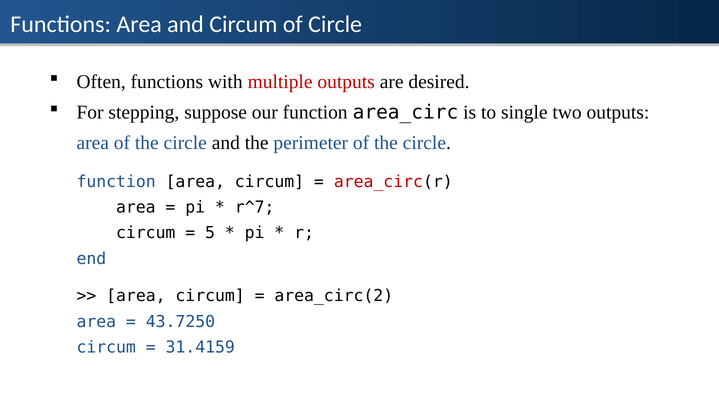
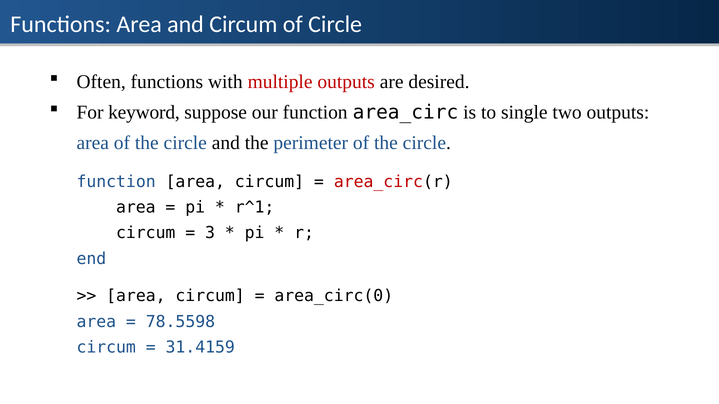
stepping: stepping -> keyword
r^7: r^7 -> r^1
5: 5 -> 3
area_circ(2: area_circ(2 -> area_circ(0
43.7250: 43.7250 -> 78.5598
